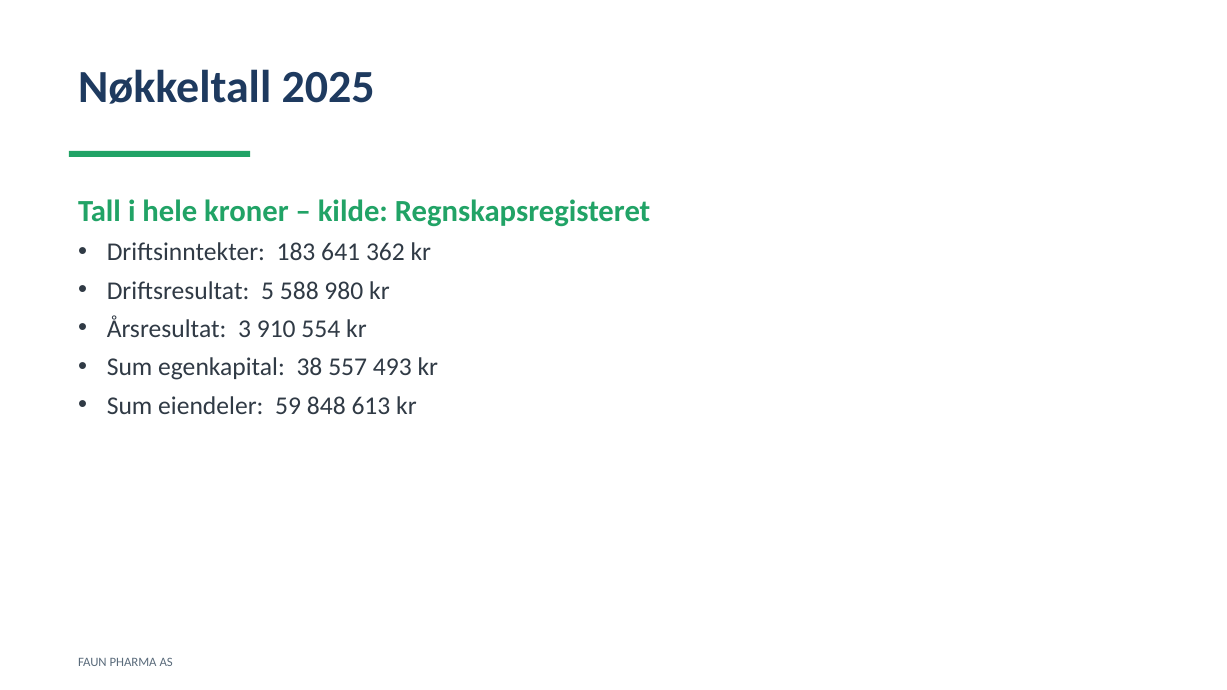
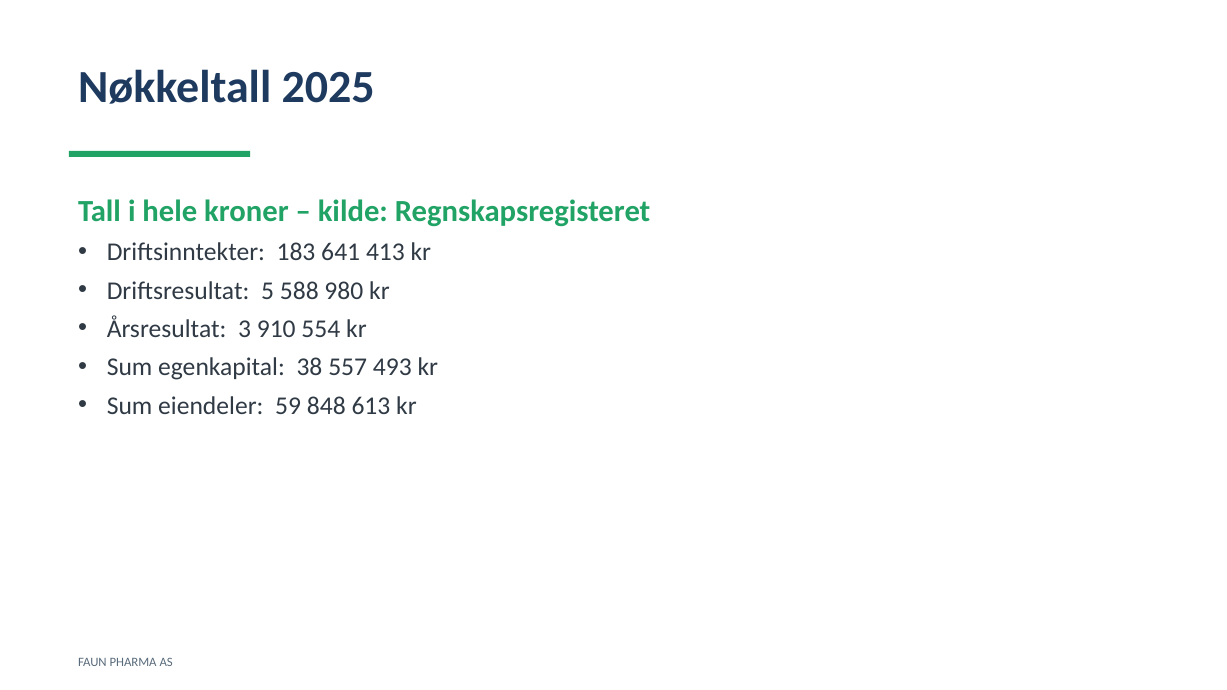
362: 362 -> 413
